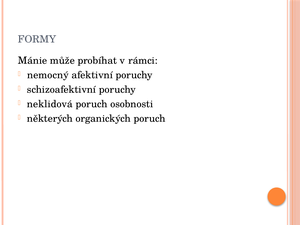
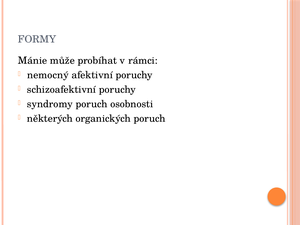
neklidová: neklidová -> syndromy
